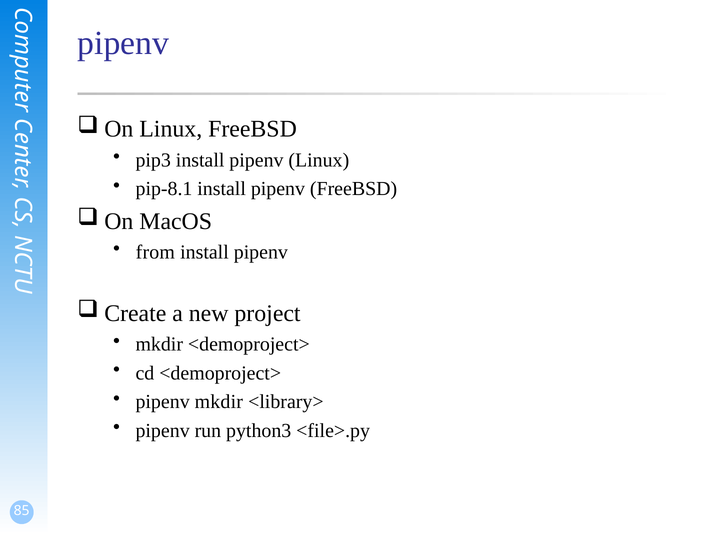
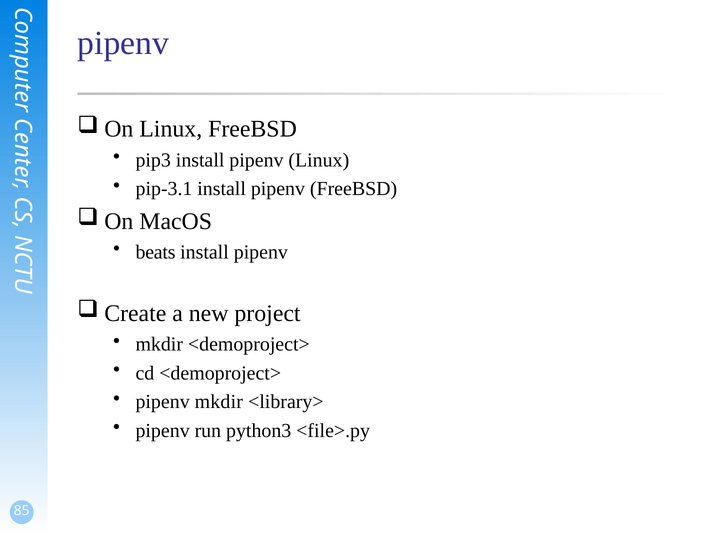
pip-8.1: pip-8.1 -> pip-3.1
from: from -> beats
